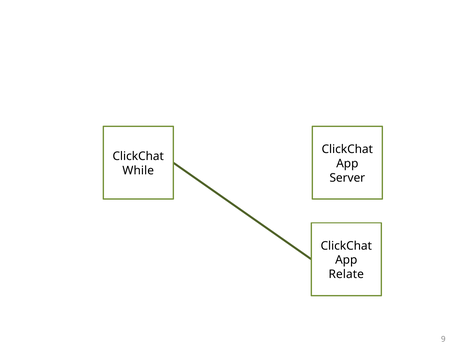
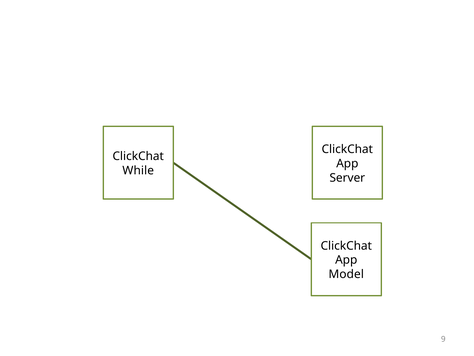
Relate: Relate -> Model
